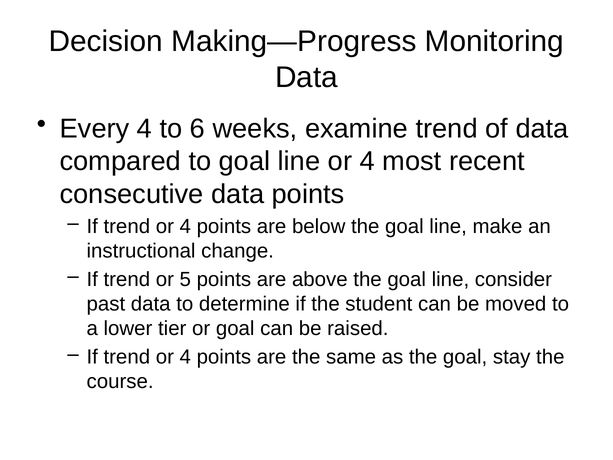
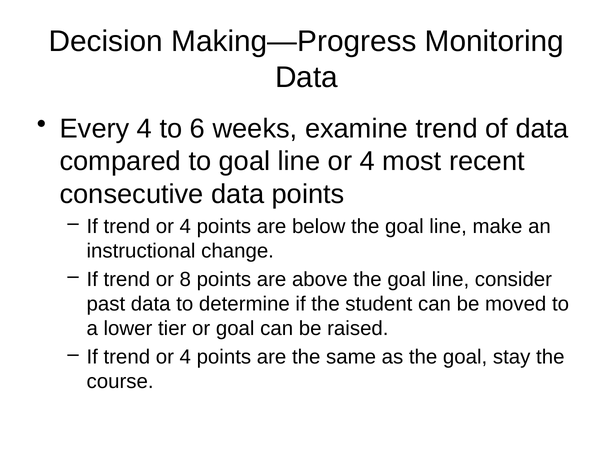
5: 5 -> 8
